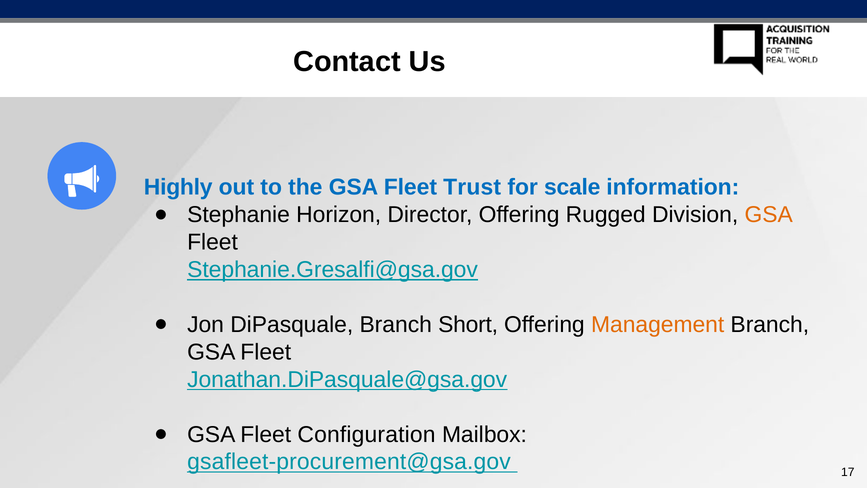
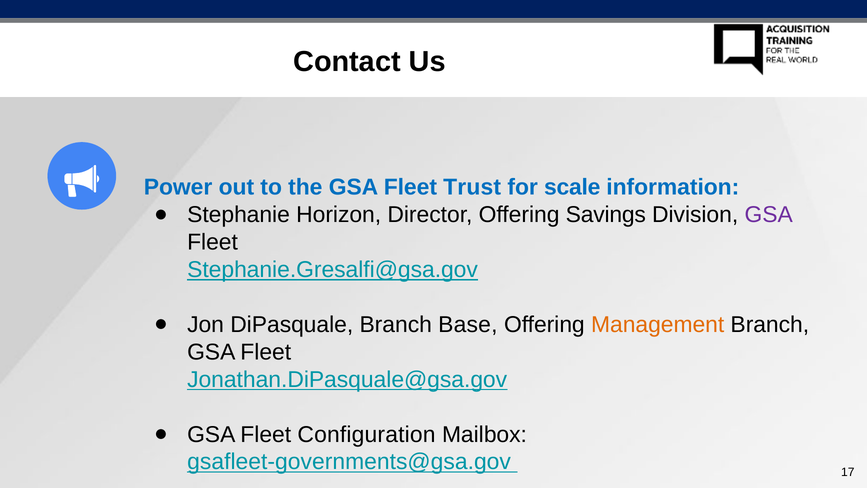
Highly: Highly -> Power
Rugged: Rugged -> Savings
GSA at (769, 215) colour: orange -> purple
Short: Short -> Base
gsafleet-procurement@gsa.gov: gsafleet-procurement@gsa.gov -> gsafleet-governments@gsa.gov
